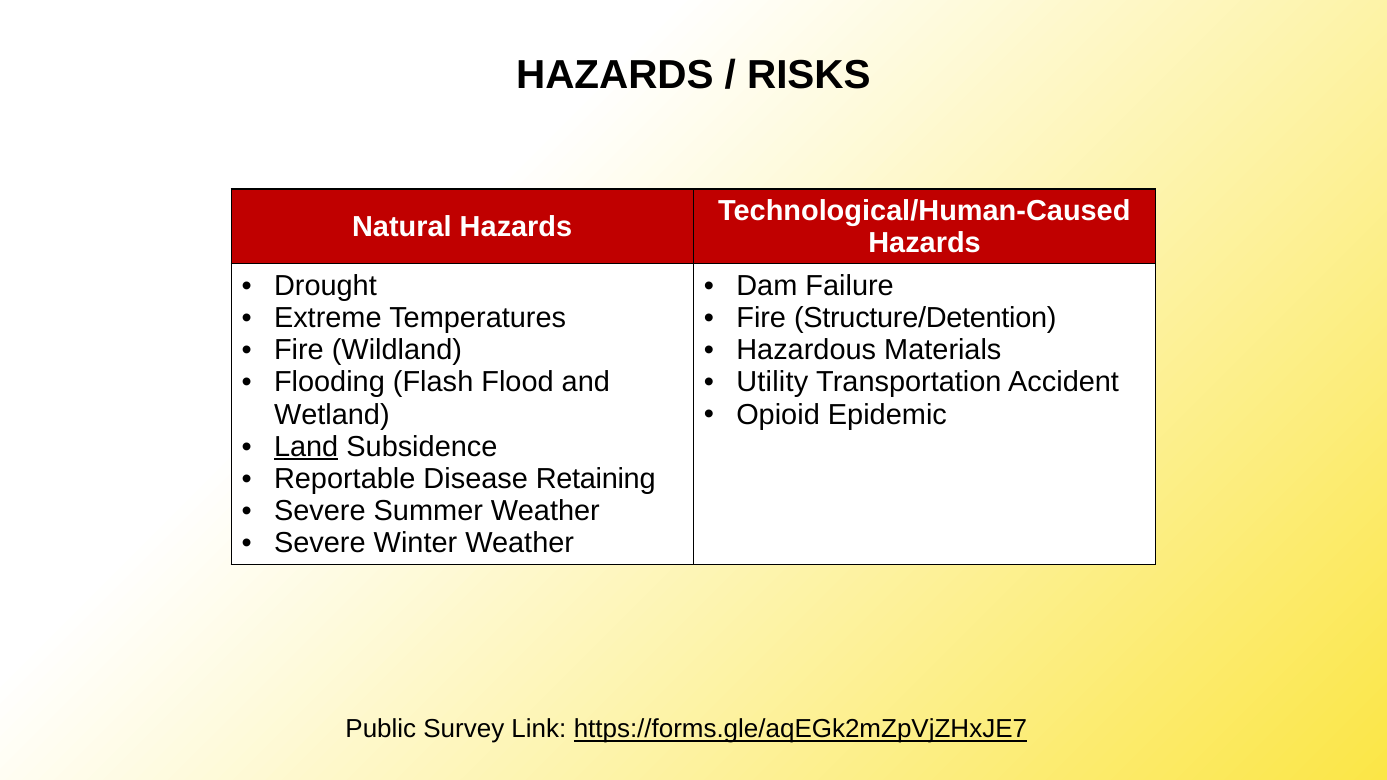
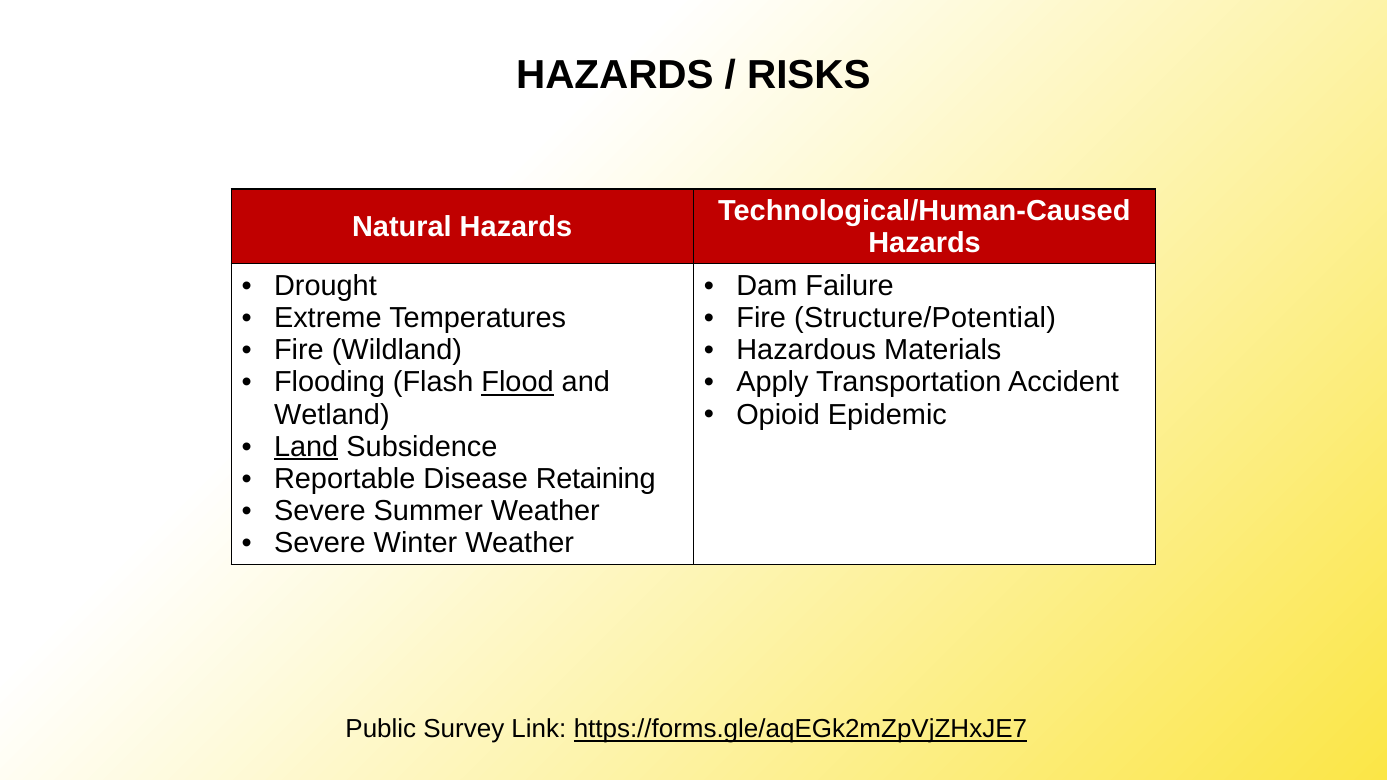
Structure/Detention: Structure/Detention -> Structure/Potential
Flood underline: none -> present
Utility: Utility -> Apply
